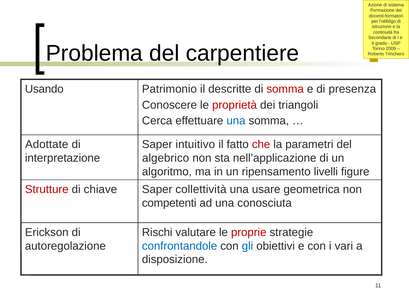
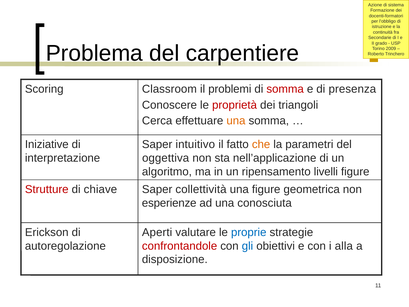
Usando: Usando -> Scoring
Patrimonio: Patrimonio -> Classroom
descritte: descritte -> problemi
una at (236, 121) colour: blue -> orange
Adottate: Adottate -> Iniziative
che colour: red -> orange
algebrico: algebrico -> oggettiva
una usare: usare -> figure
competenti: competenti -> esperienze
Rischi: Rischi -> Aperti
proprie colour: red -> blue
confrontandole colour: blue -> red
vari: vari -> alla
